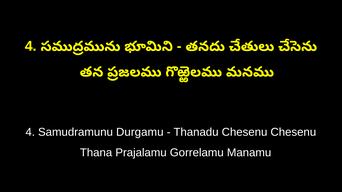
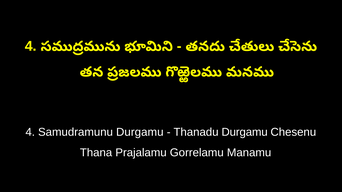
Thanadu Chesenu: Chesenu -> Durgamu
